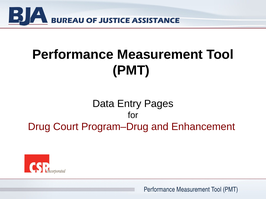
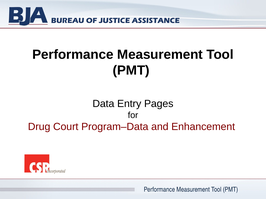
Program–Drug: Program–Drug -> Program–Data
